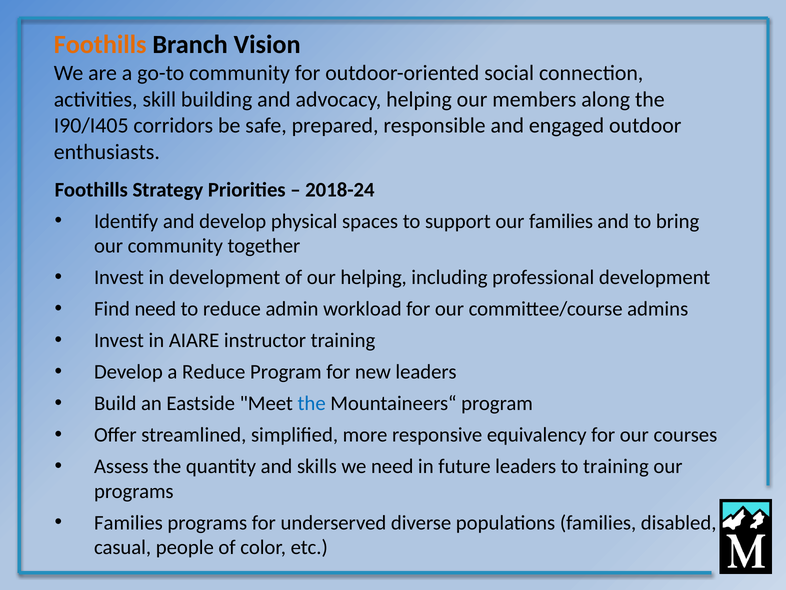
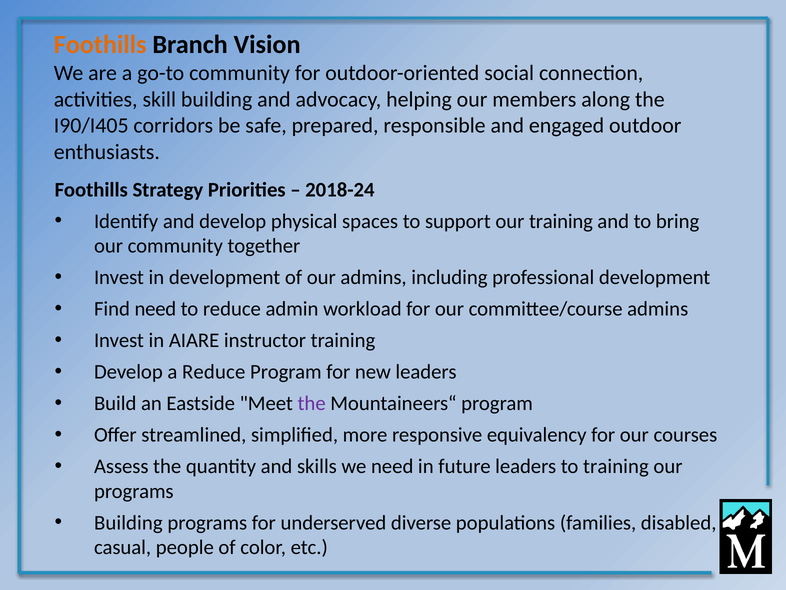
our families: families -> training
our helping: helping -> admins
the at (312, 403) colour: blue -> purple
Families at (128, 522): Families -> Building
